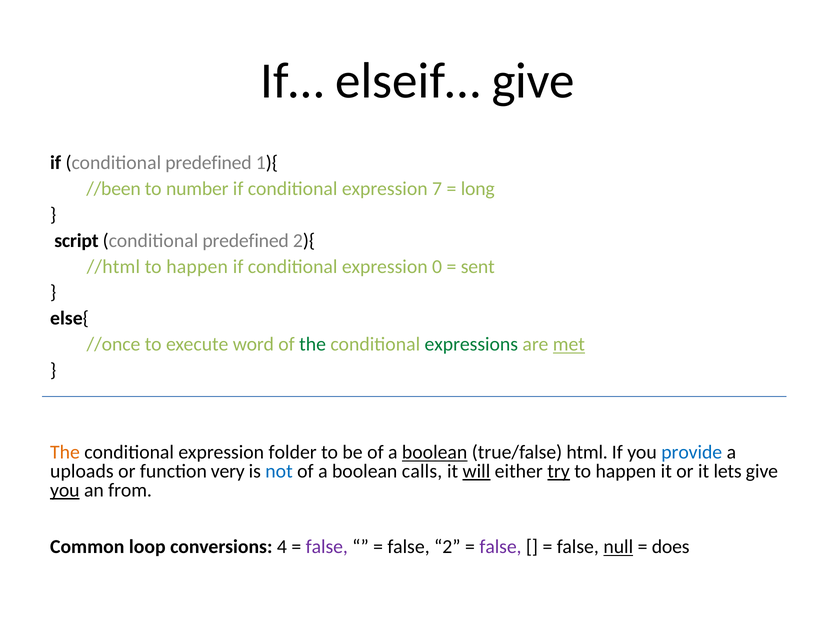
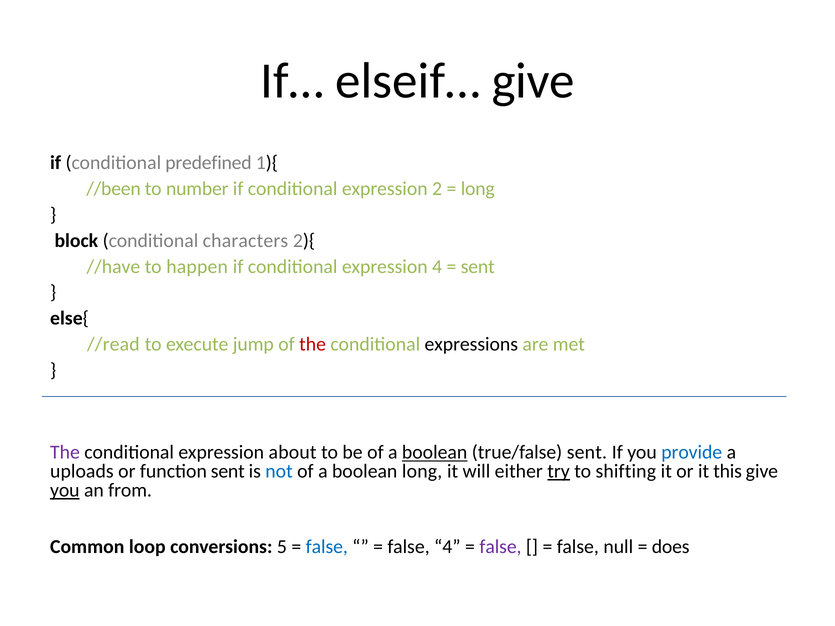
7: 7 -> 2
script: script -> block
predefined at (246, 241): predefined -> characters
//html: //html -> //have
expression 0: 0 -> 4
//once: //once -> //read
word: word -> jump
the at (313, 345) colour: green -> red
expressions colour: green -> black
met underline: present -> none
The at (65, 453) colour: orange -> purple
folder: folder -> about
true/false html: html -> sent
function very: very -> sent
boolean calls: calls -> long
will underline: present -> none
happen at (626, 472): happen -> shifting
lets: lets -> this
4: 4 -> 5
false at (327, 547) colour: purple -> blue
false 2: 2 -> 4
null underline: present -> none
